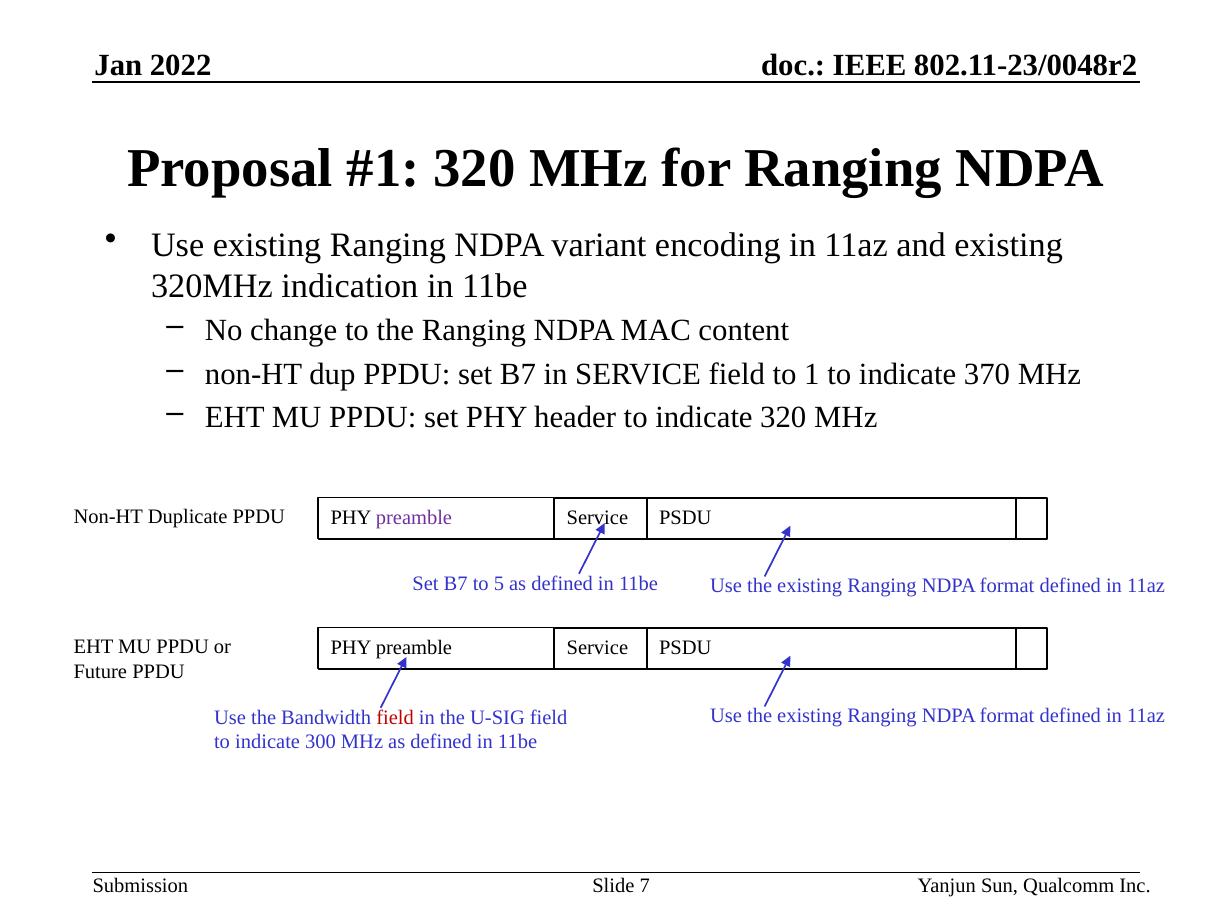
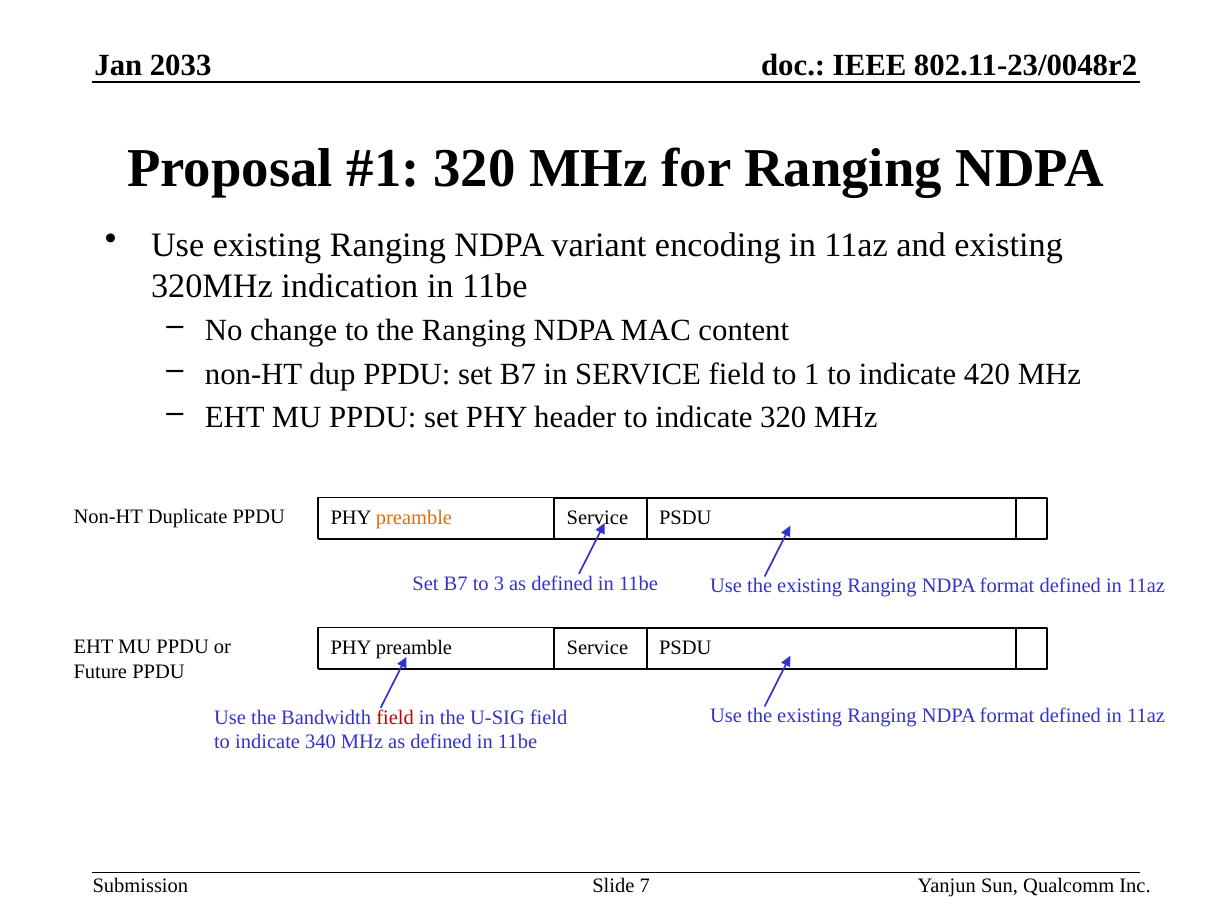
2022: 2022 -> 2033
370: 370 -> 420
preamble at (414, 517) colour: purple -> orange
5: 5 -> 3
300: 300 -> 340
